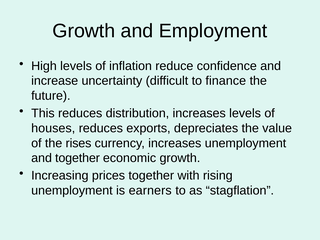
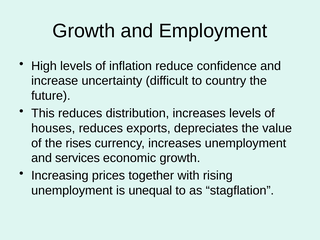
finance: finance -> country
and together: together -> services
earners: earners -> unequal
